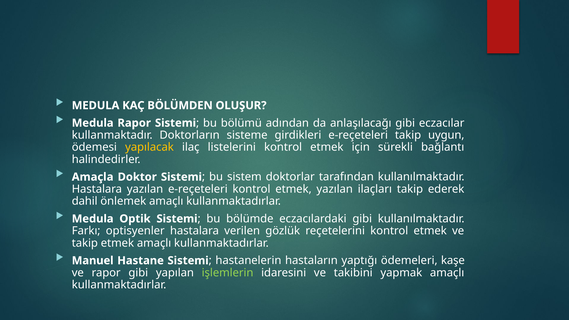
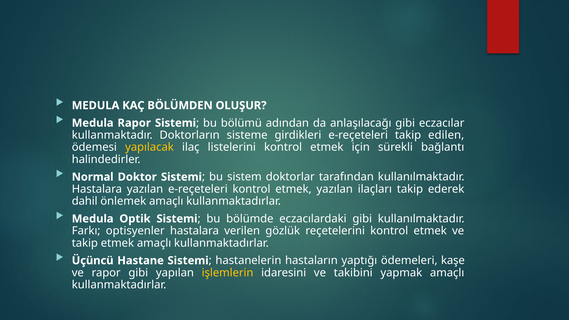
uygun: uygun -> edilen
Amaçla: Amaçla -> Normal
Manuel: Manuel -> Üçüncü
işlemlerin colour: light green -> yellow
